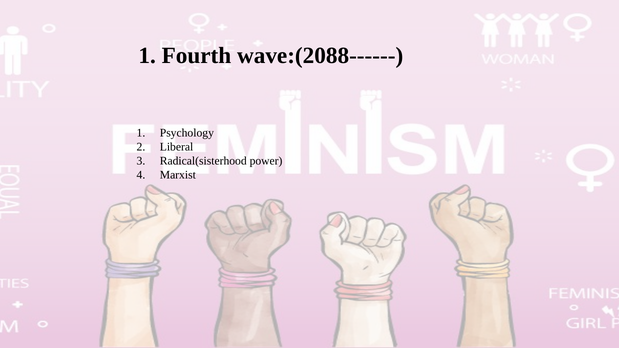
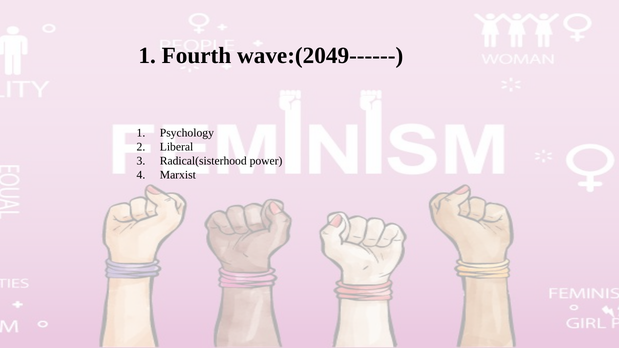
wave:(2088------: wave:(2088------ -> wave:(2049------
